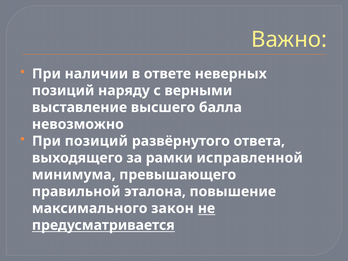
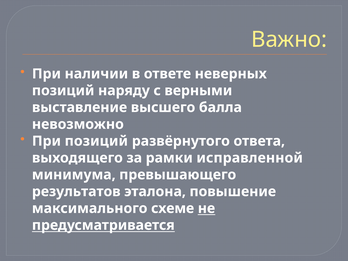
правильной: правильной -> результатов
закон: закон -> схеме
